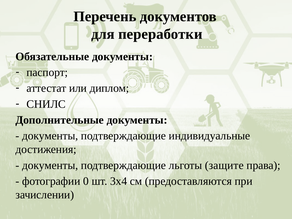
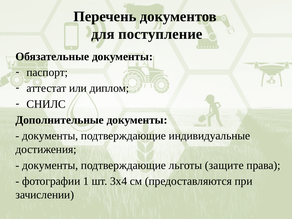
переработки: переработки -> поступление
0: 0 -> 1
